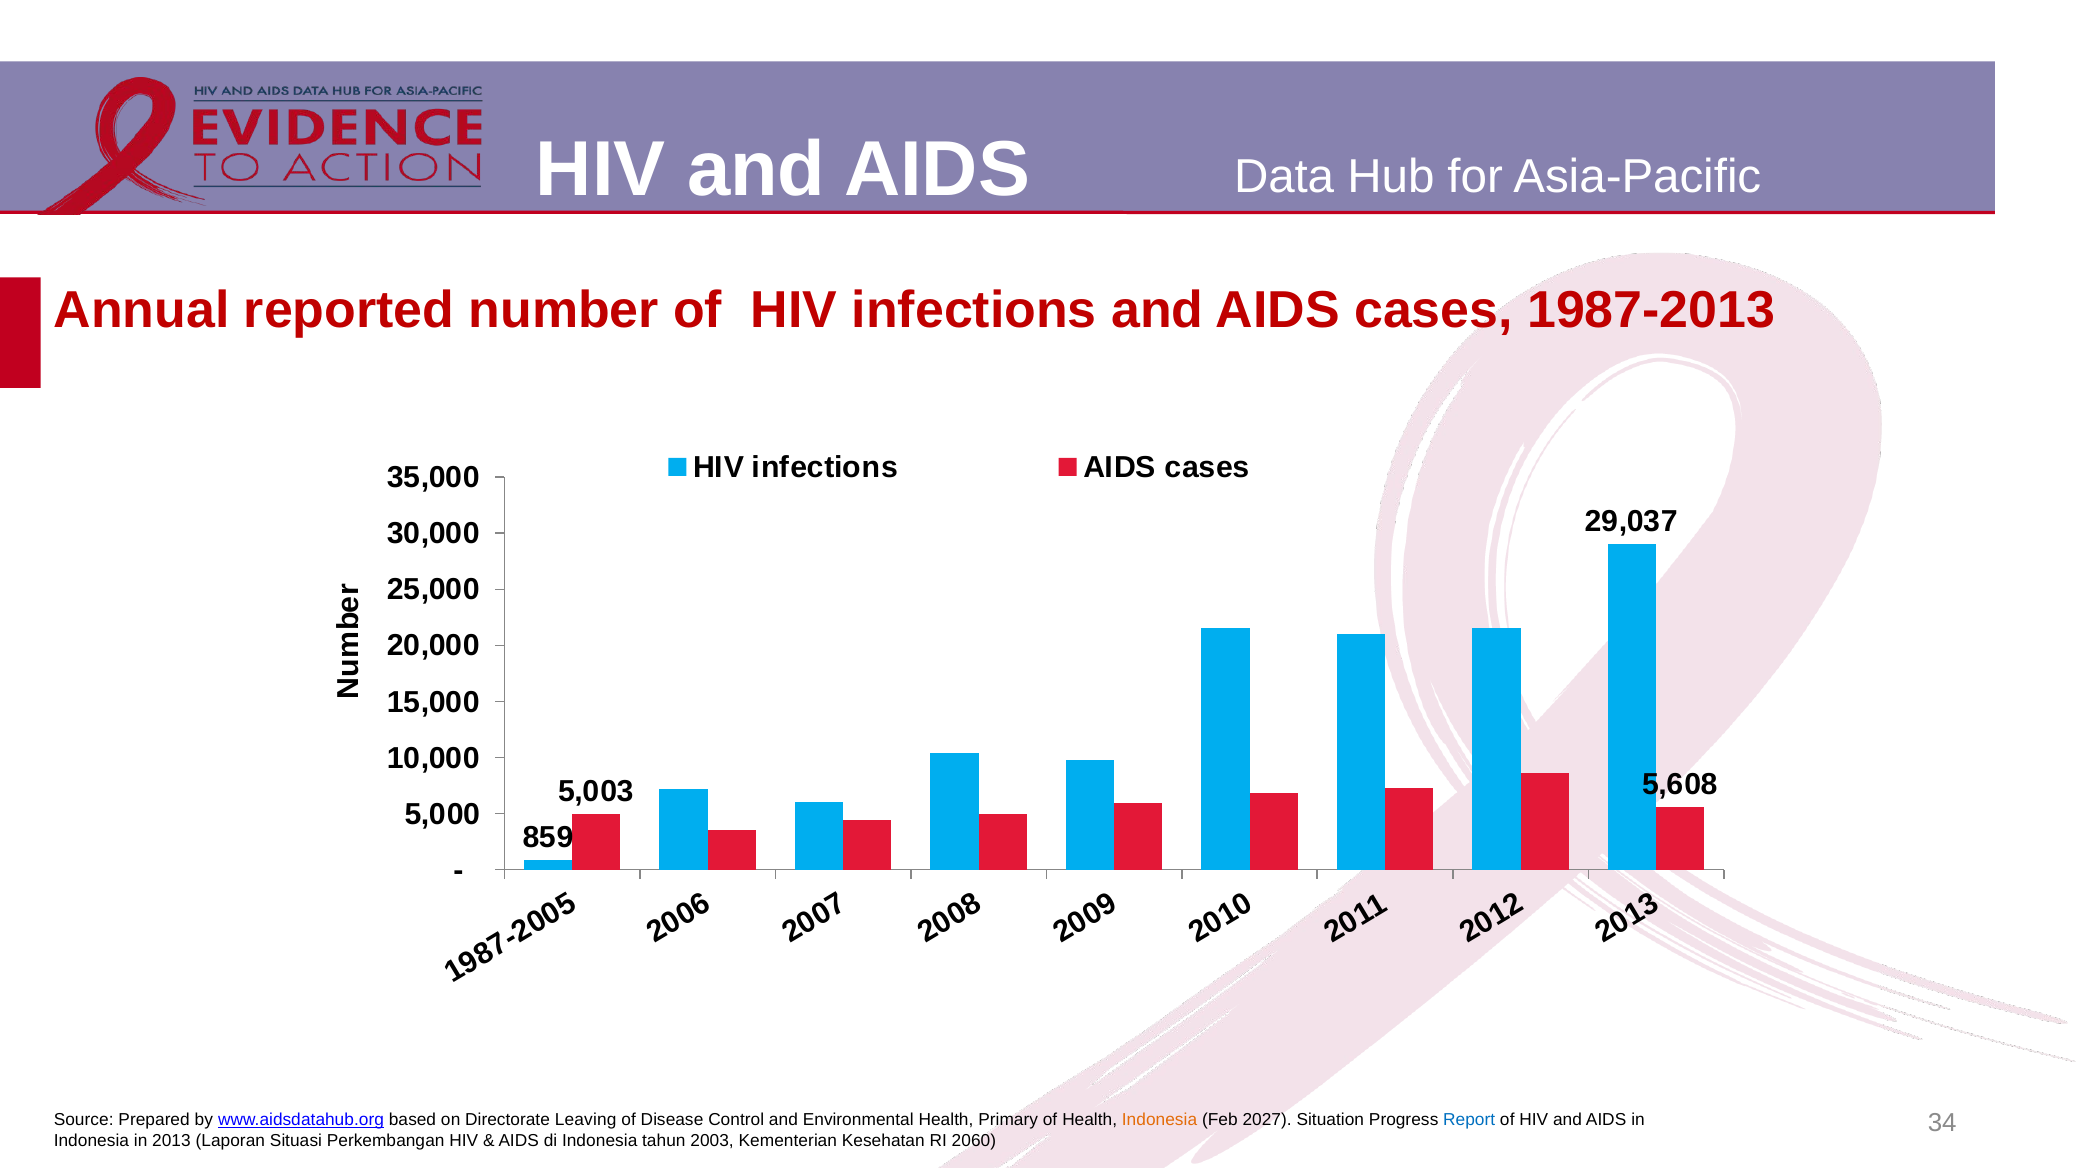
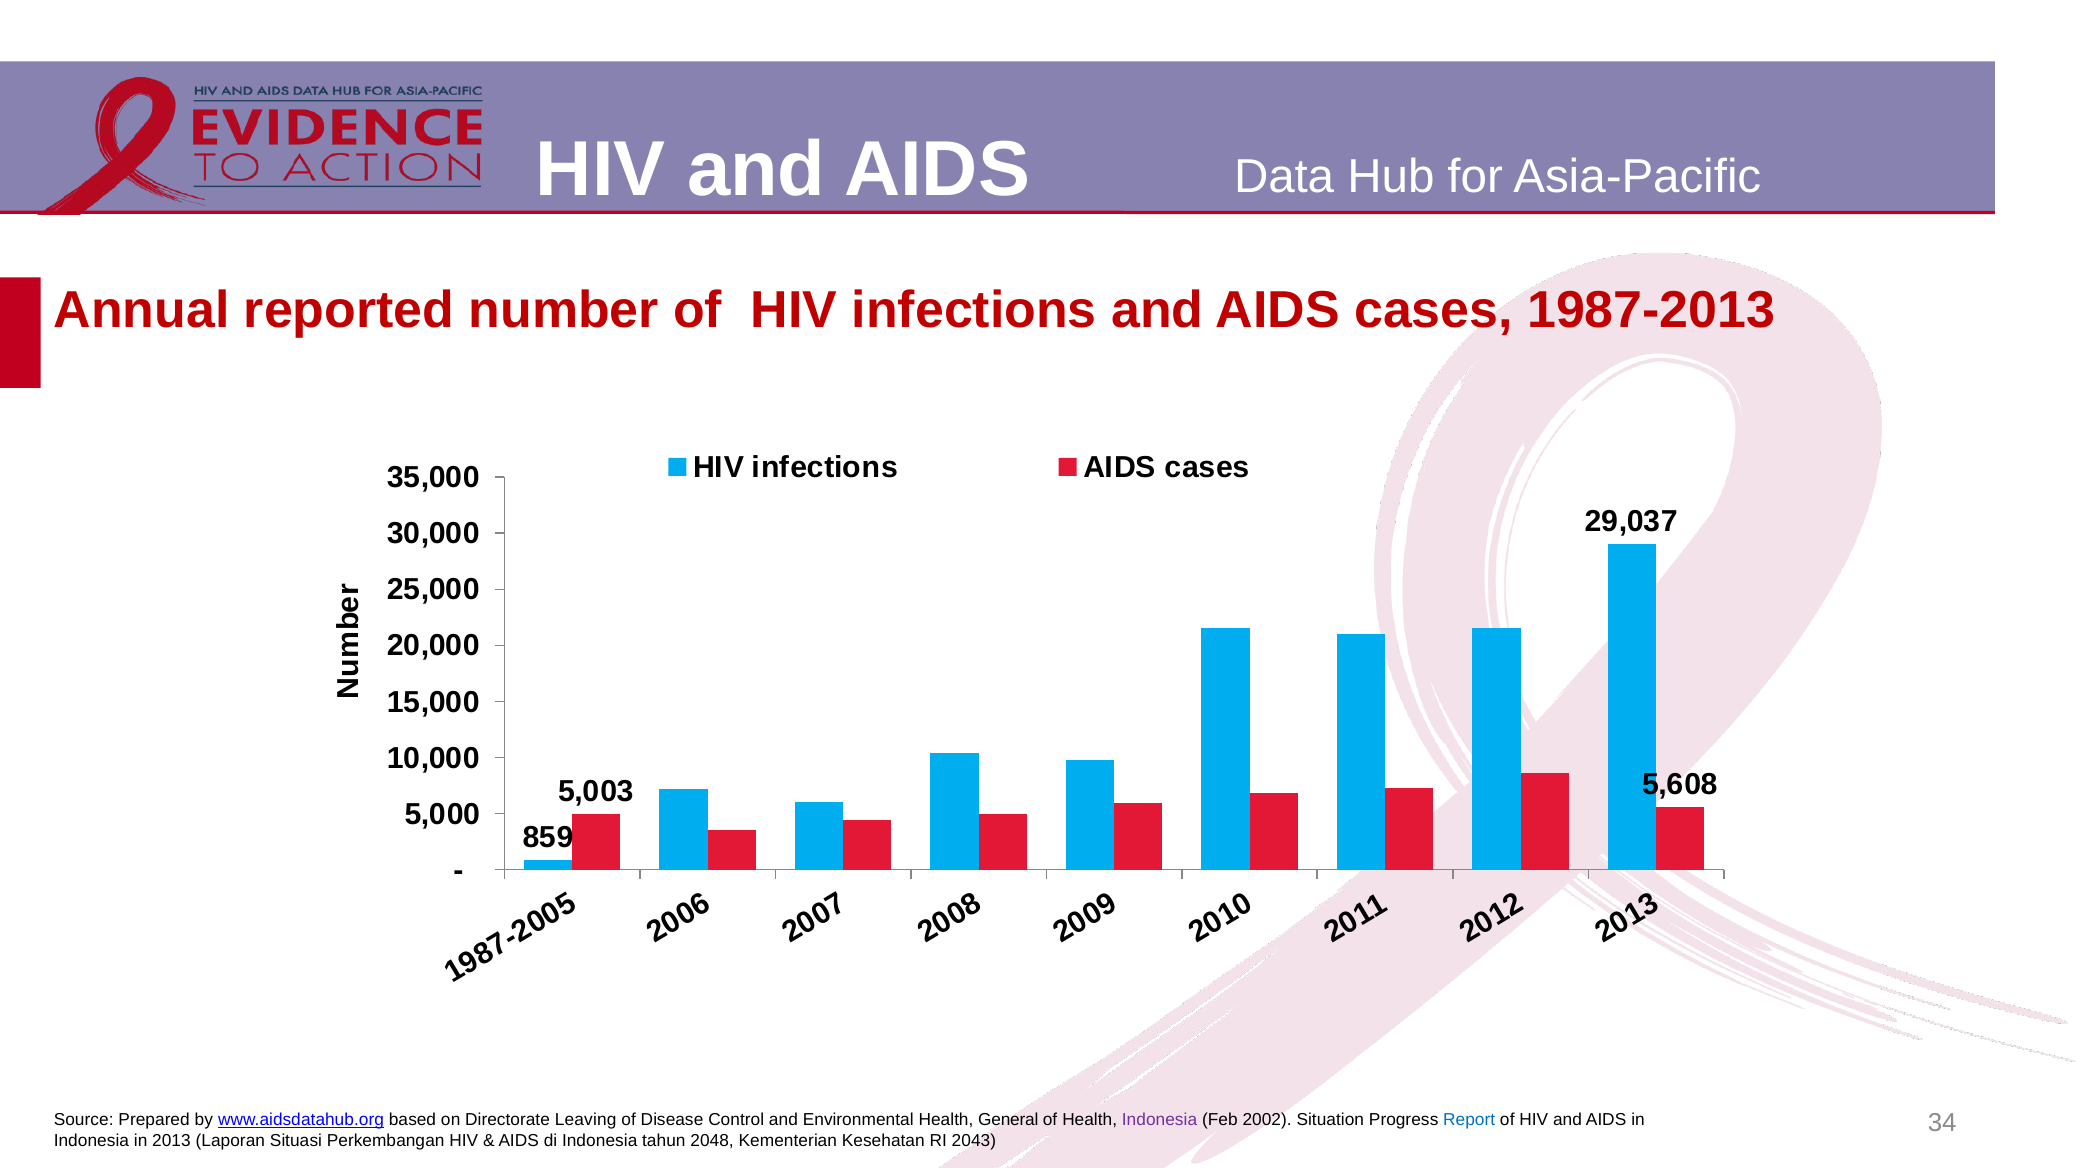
Primary: Primary -> General
Indonesia at (1160, 1120) colour: orange -> purple
2027: 2027 -> 2002
2003: 2003 -> 2048
2060: 2060 -> 2043
